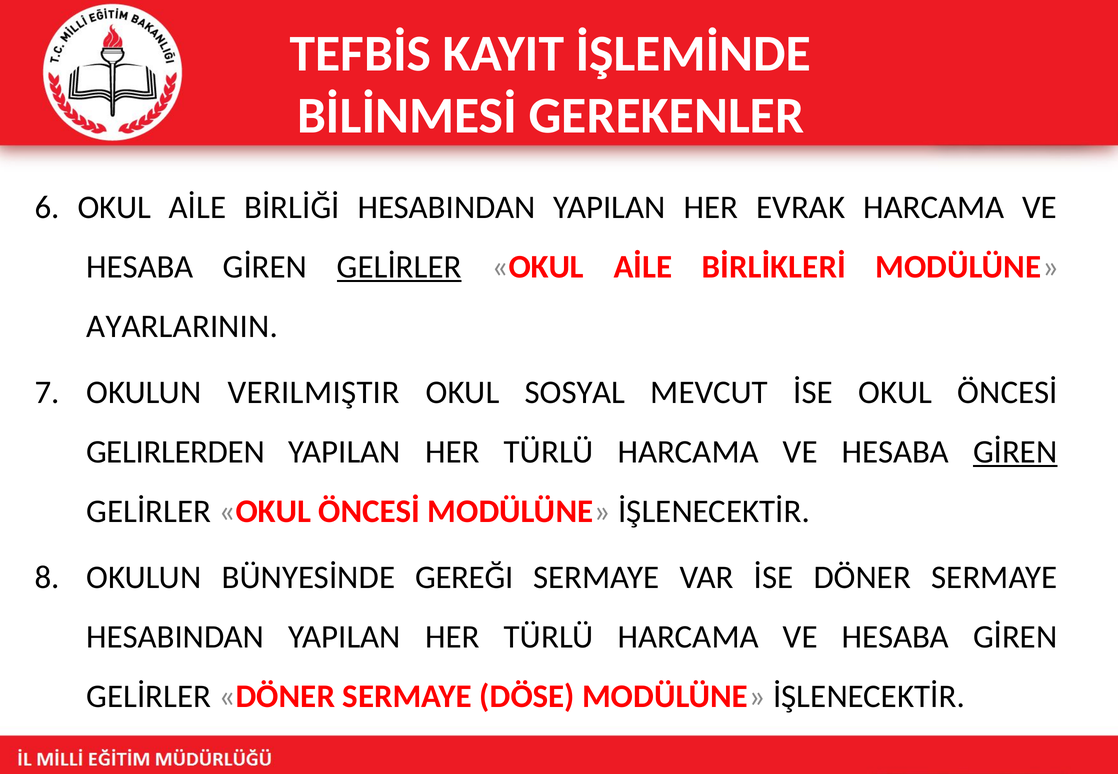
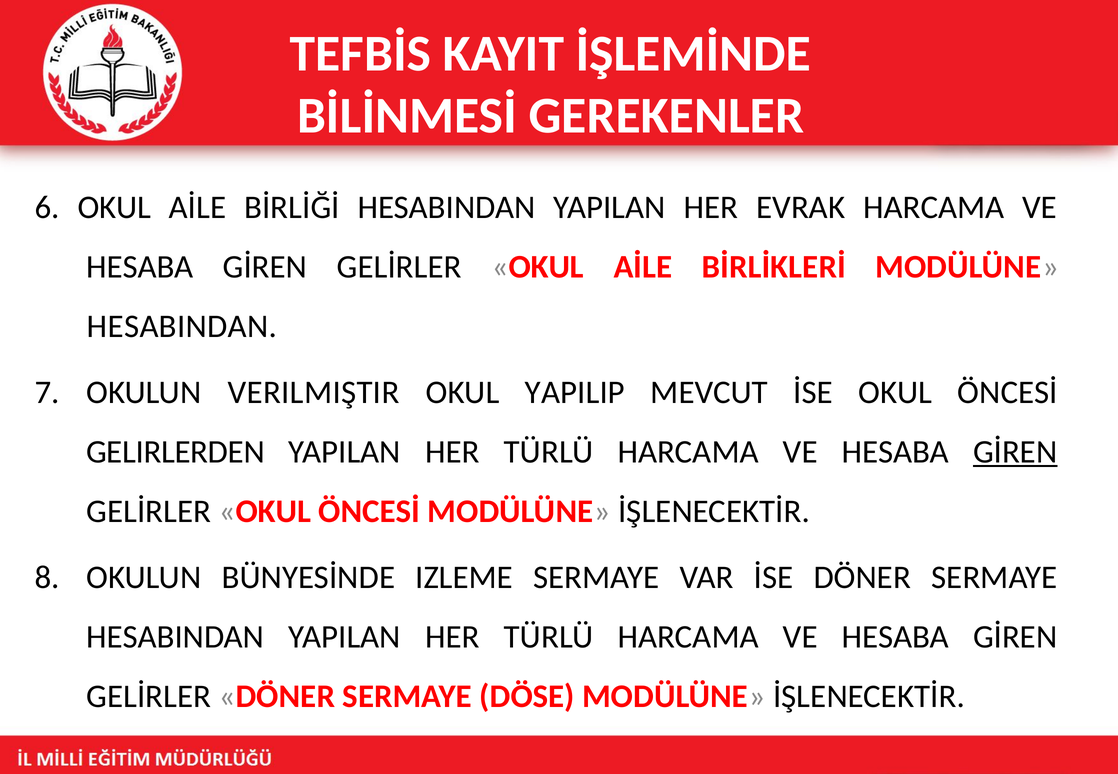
GELİRLER at (399, 267) underline: present -> none
AYARLARININ at (182, 326): AYARLARININ -> HESABINDAN
SOSYAL: SOSYAL -> YAPILIP
GEREĞI: GEREĞI -> IZLEME
